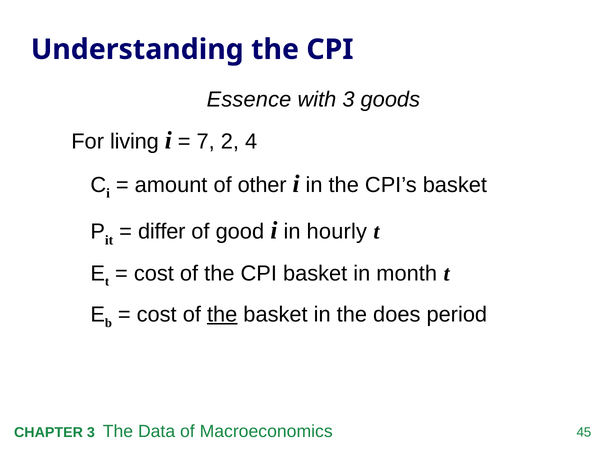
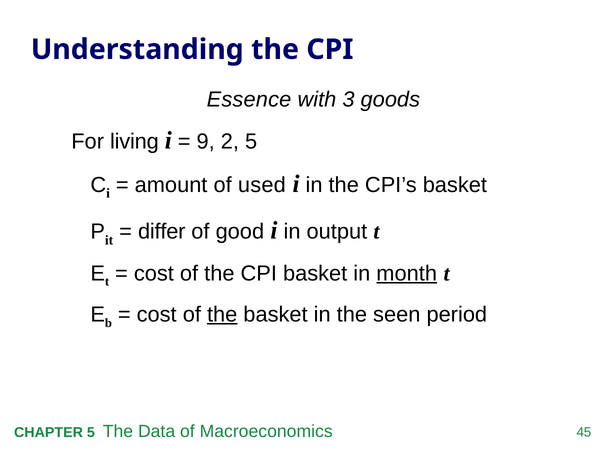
7: 7 -> 9
2 4: 4 -> 5
other: other -> used
hourly: hourly -> output
month underline: none -> present
does: does -> seen
3 at (91, 432): 3 -> 5
